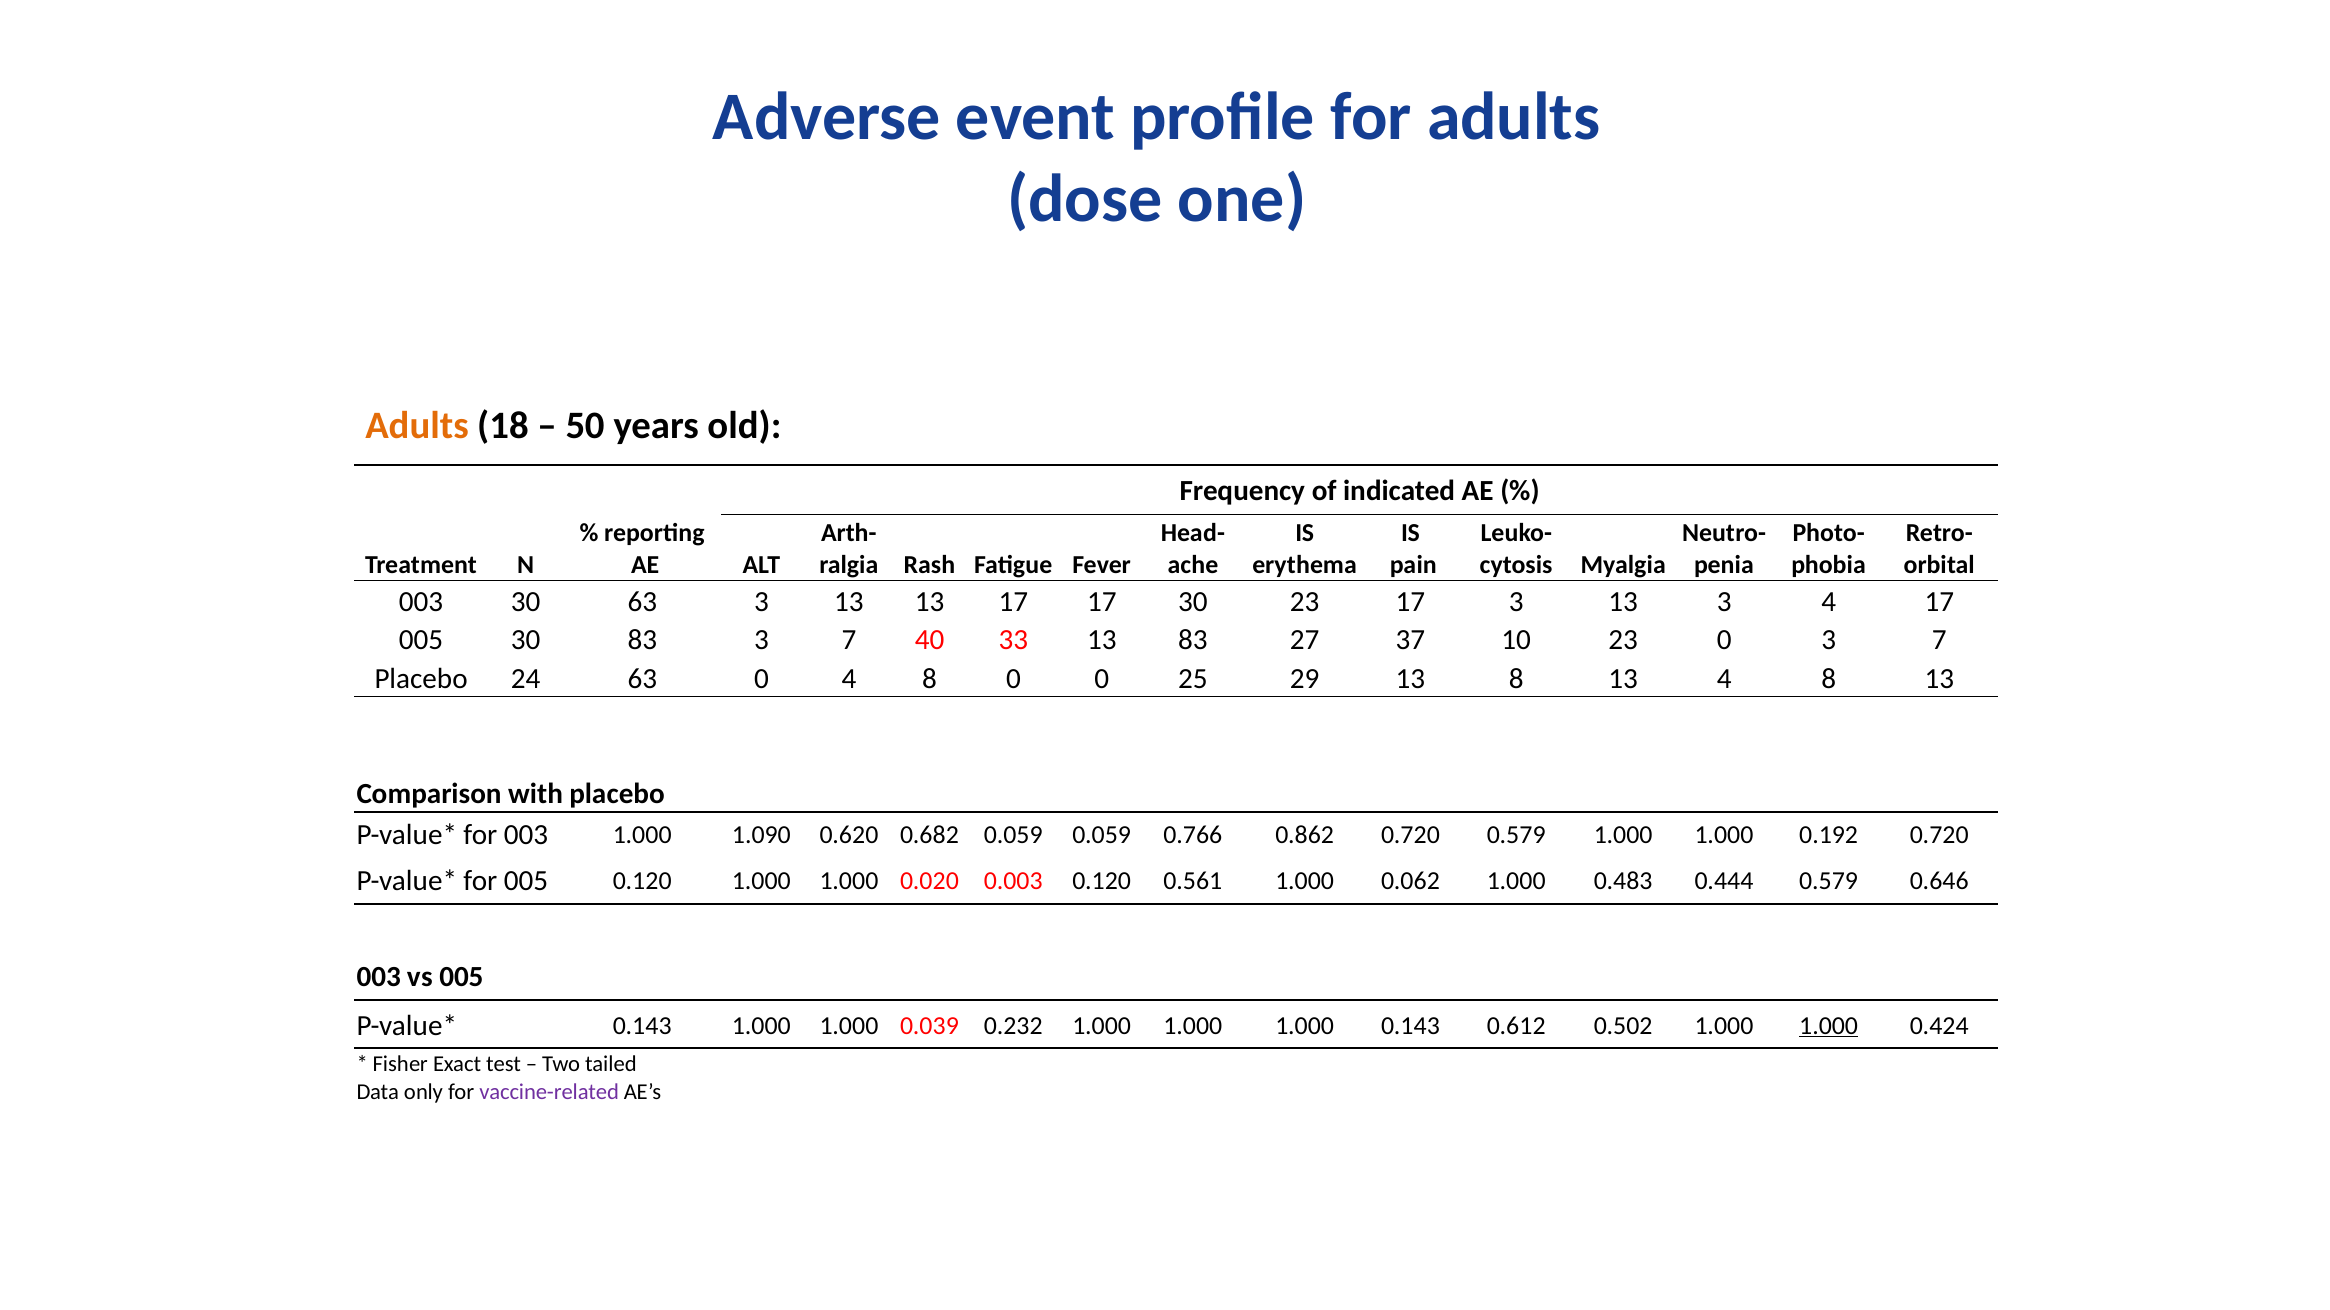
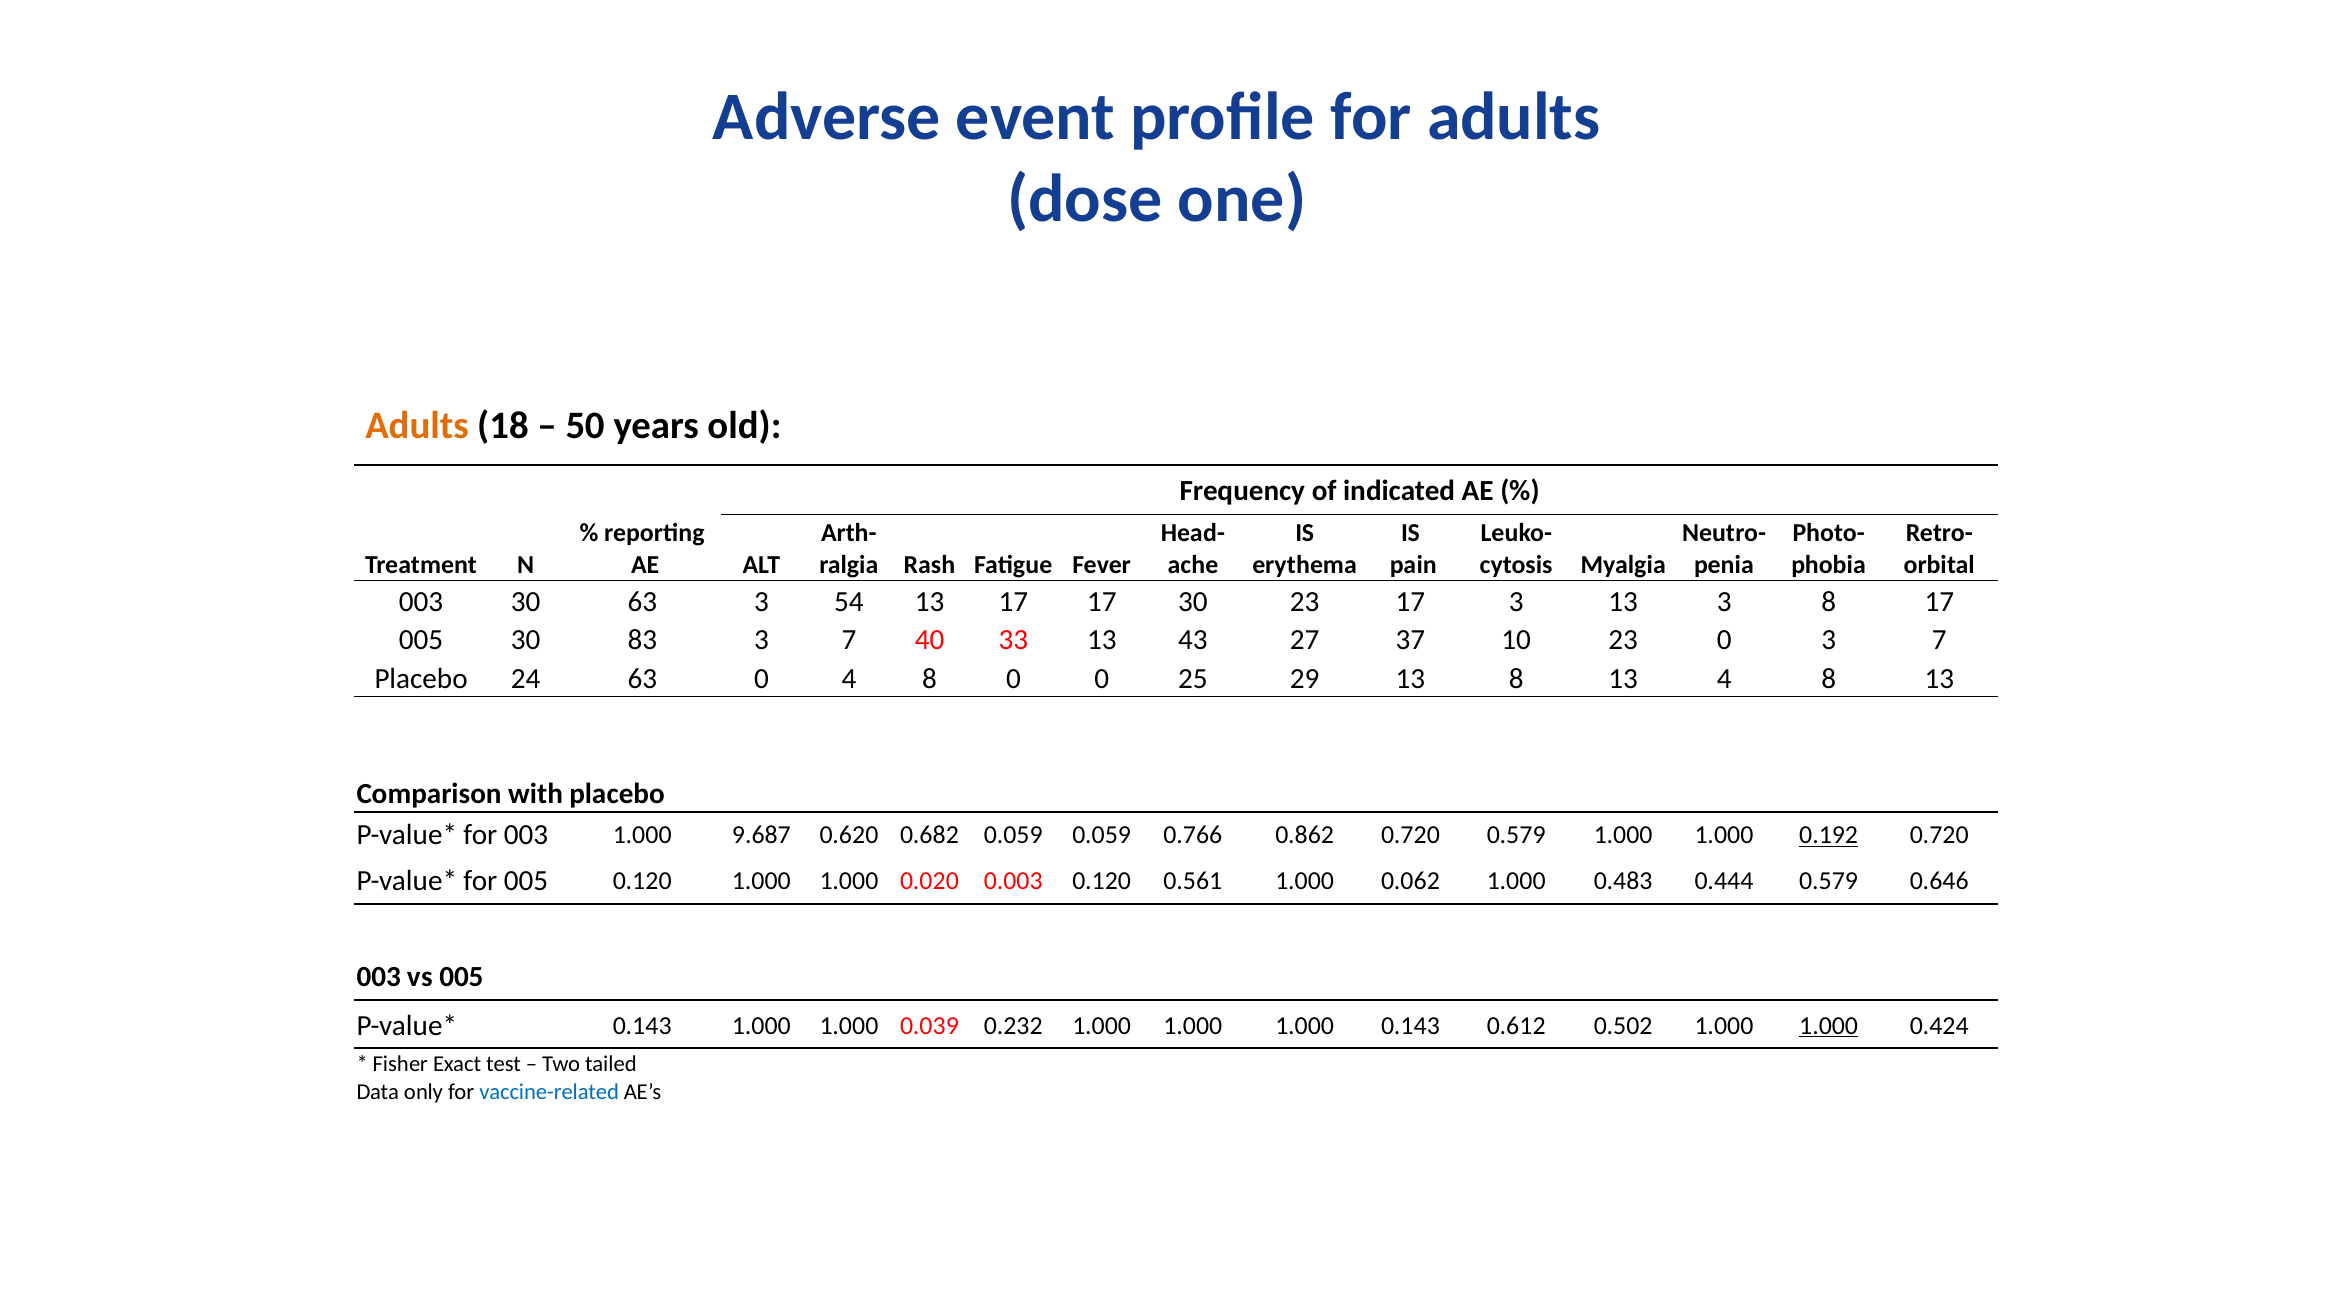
63 3 13: 13 -> 54
3 4: 4 -> 8
13 83: 83 -> 43
1.090: 1.090 -> 9.687
0.192 underline: none -> present
vaccine-related colour: purple -> blue
